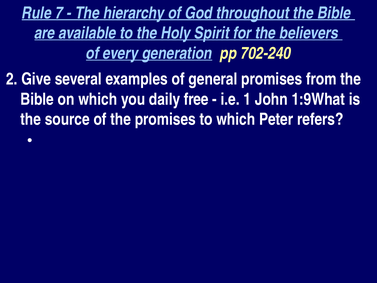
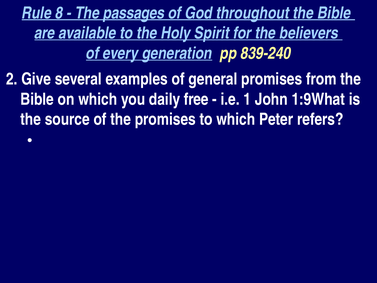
7: 7 -> 8
hierarchy: hierarchy -> passages
702-240: 702-240 -> 839-240
